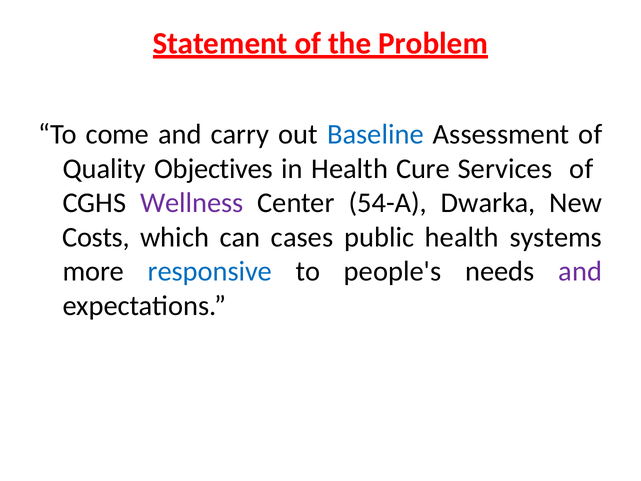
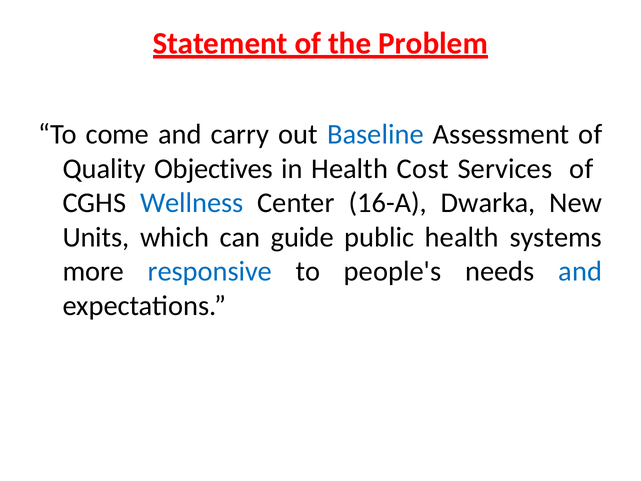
Cure: Cure -> Cost
Wellness colour: purple -> blue
54-A: 54-A -> 16-A
Costs: Costs -> Units
cases: cases -> guide
and at (580, 271) colour: purple -> blue
